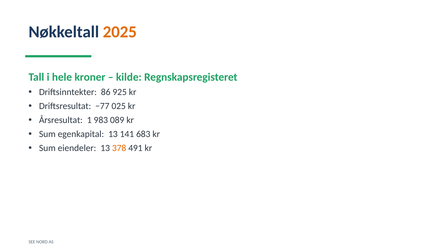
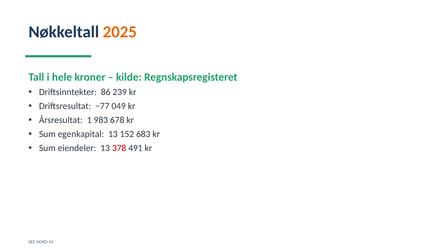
925: 925 -> 239
025: 025 -> 049
089: 089 -> 678
141: 141 -> 152
378 colour: orange -> red
